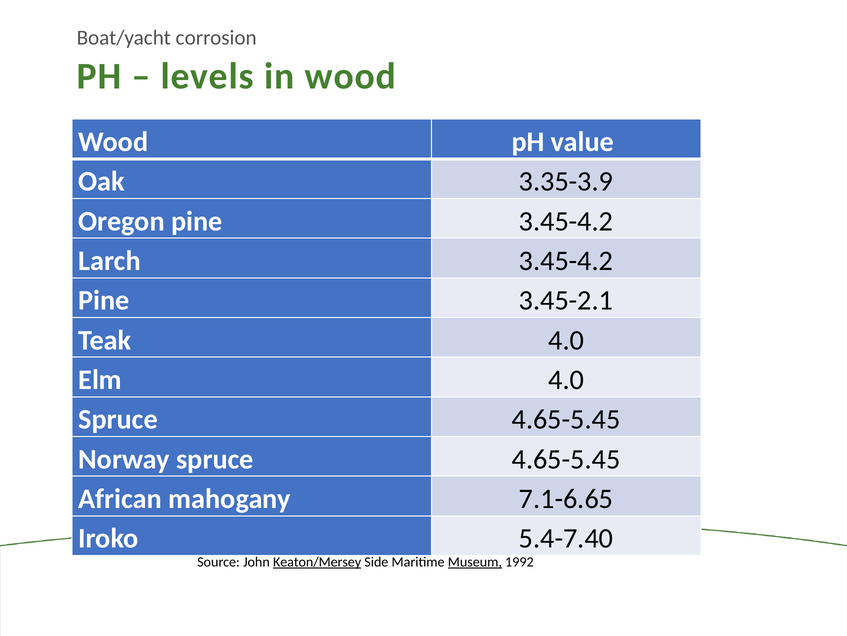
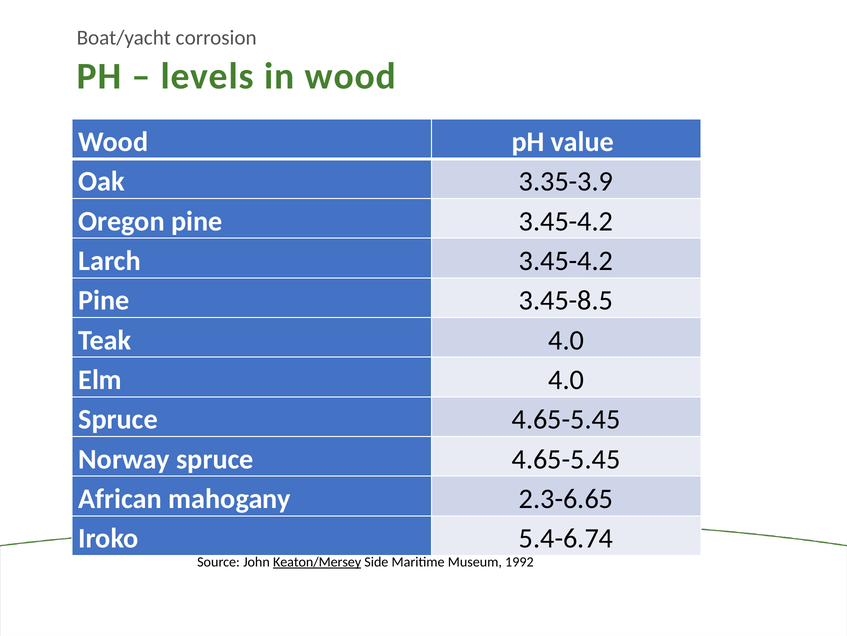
3.45-2.1: 3.45-2.1 -> 3.45-8.5
7.1-6.65: 7.1-6.65 -> 2.3-6.65
5.4-7.40: 5.4-7.40 -> 5.4-6.74
Museum underline: present -> none
